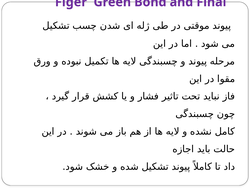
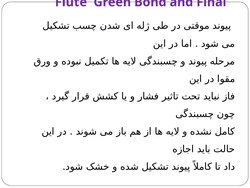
Figer: Figer -> Flute
